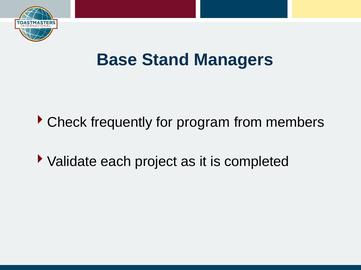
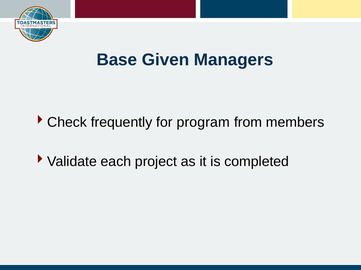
Stand: Stand -> Given
